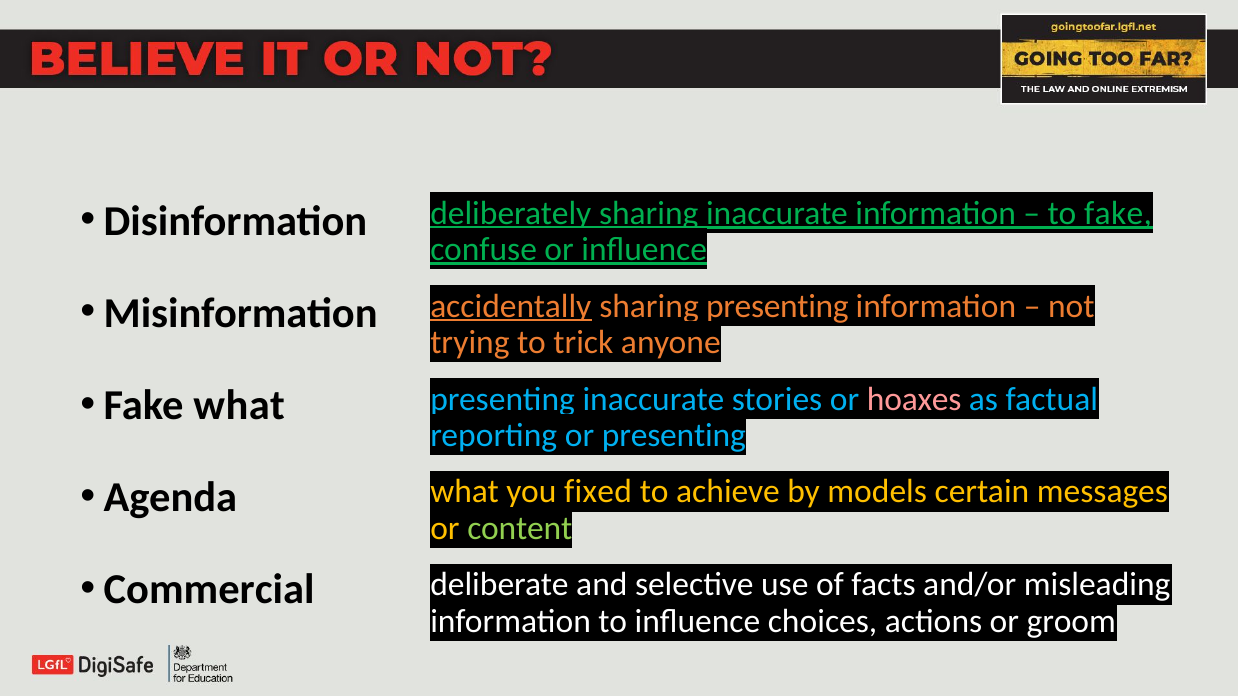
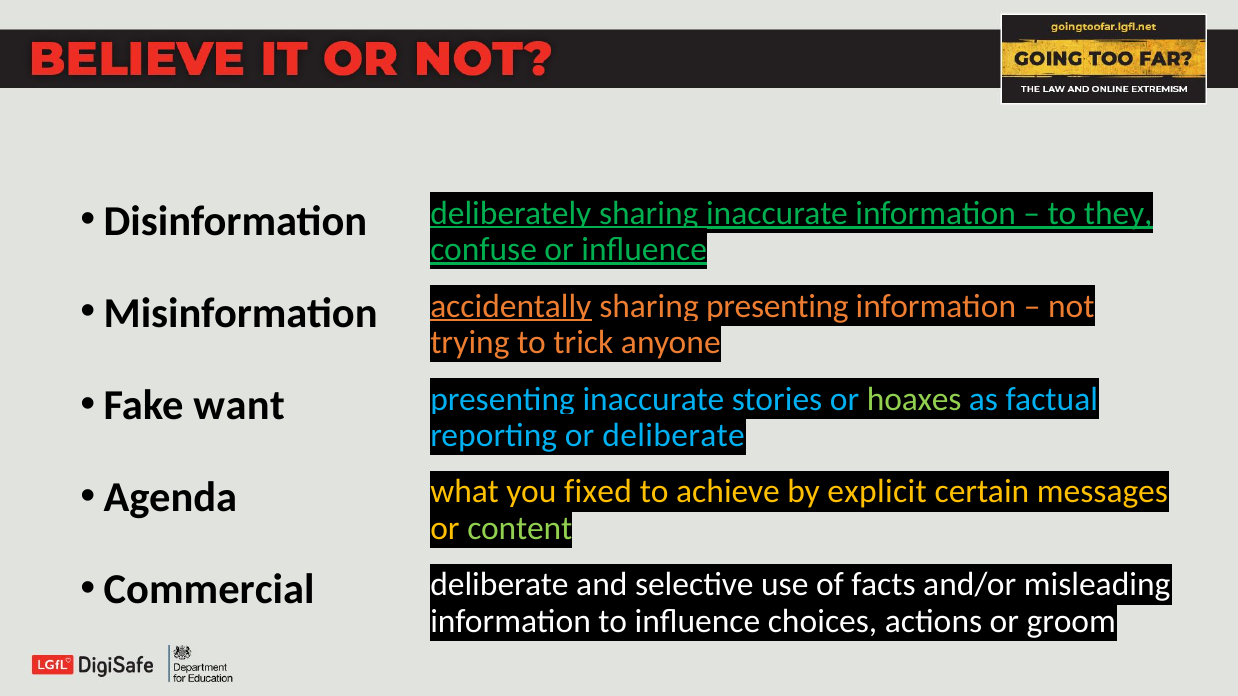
to fake: fake -> they
Fake what: what -> want
hoaxes colour: pink -> light green
or presenting: presenting -> deliberate
models: models -> explicit
